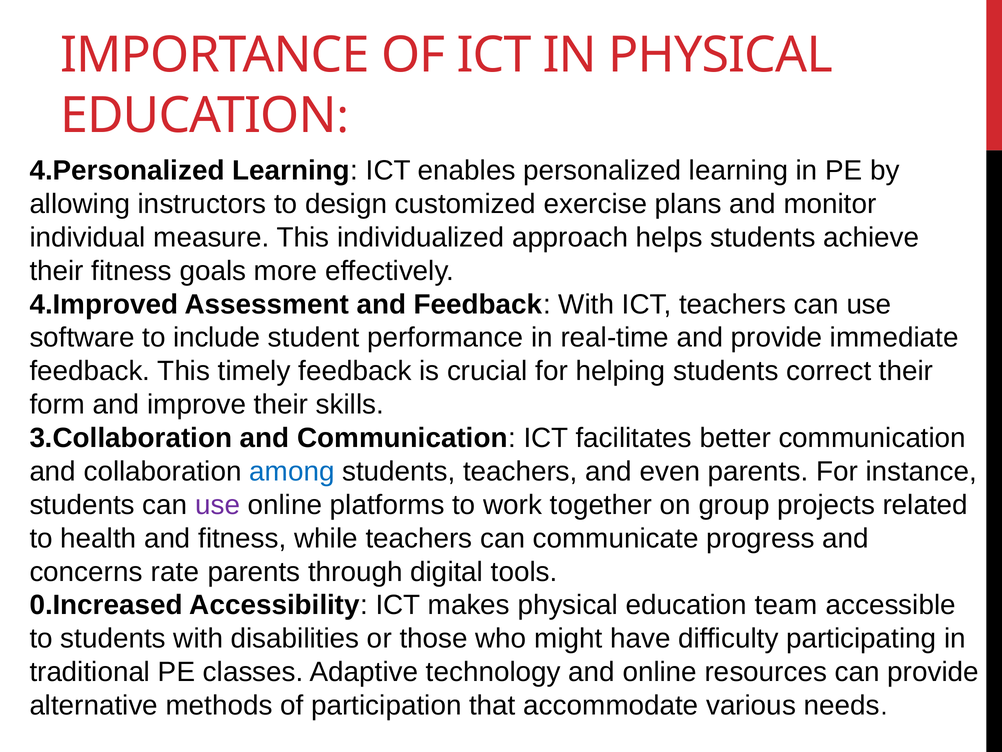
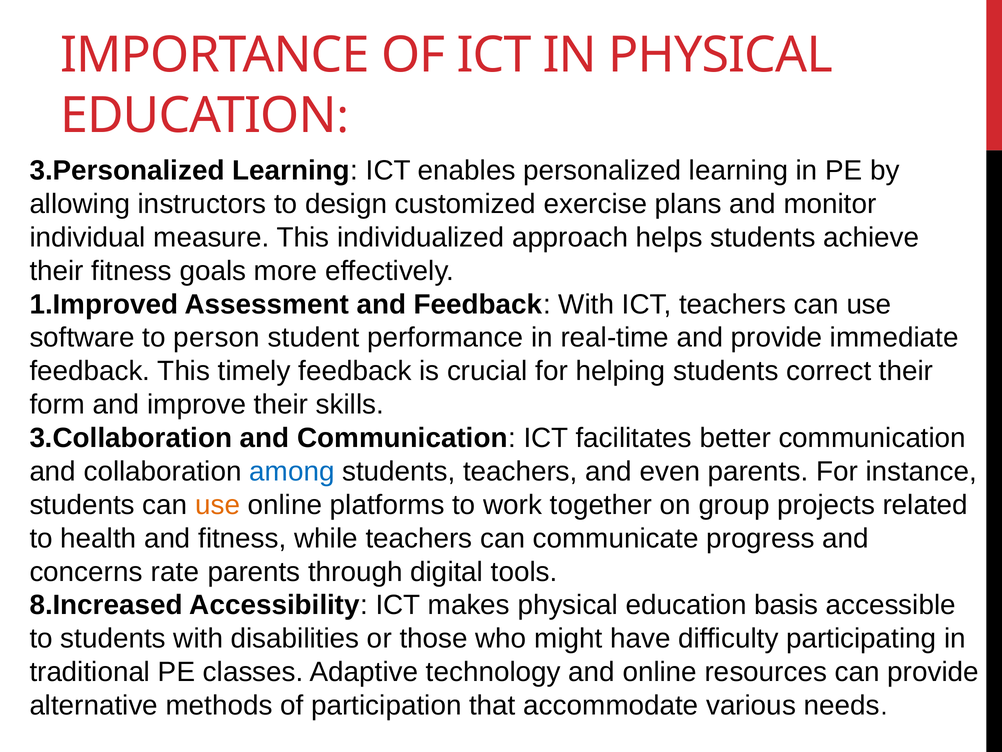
4.Personalized: 4.Personalized -> 3.Personalized
4.Improved: 4.Improved -> 1.Improved
include: include -> person
use at (218, 505) colour: purple -> orange
0.Increased: 0.Increased -> 8.Increased
team: team -> basis
